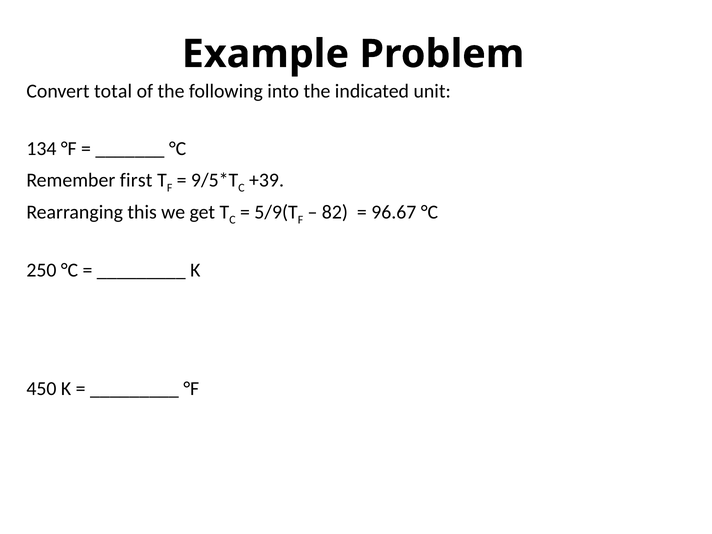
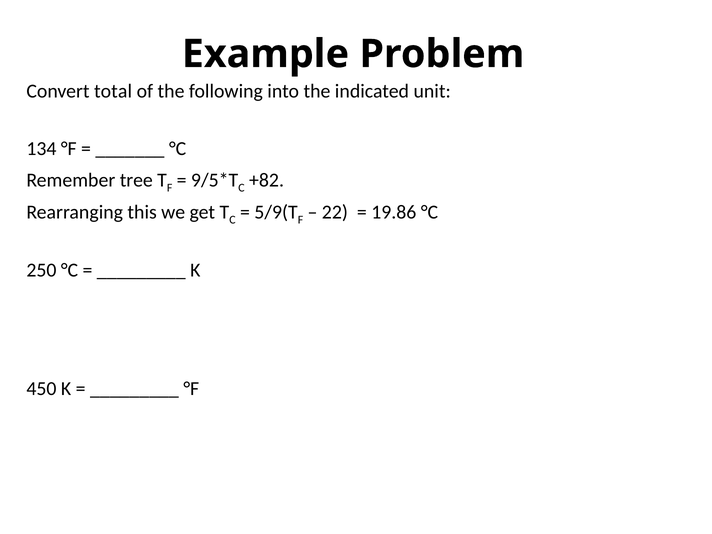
Remember first: first -> tree
+39: +39 -> +82
82: 82 -> 22
96.67: 96.67 -> 19.86
